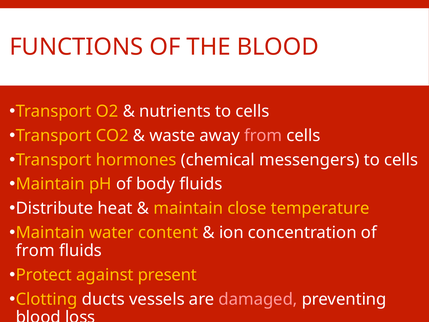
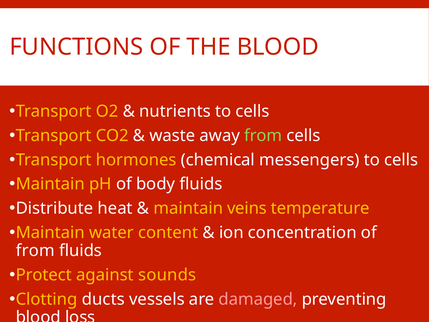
from at (263, 135) colour: pink -> light green
close: close -> veins
present: present -> sounds
